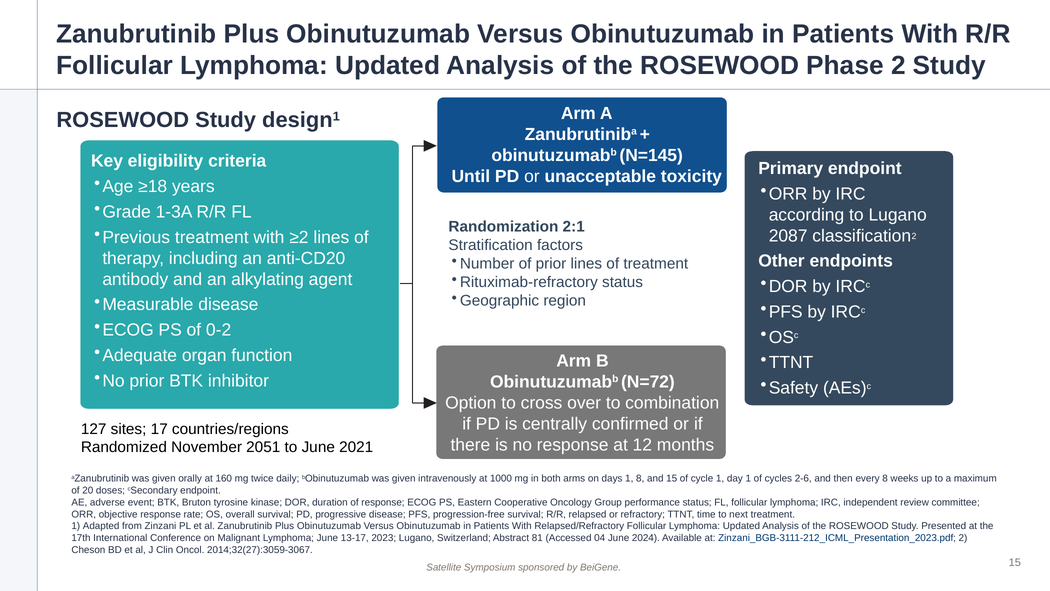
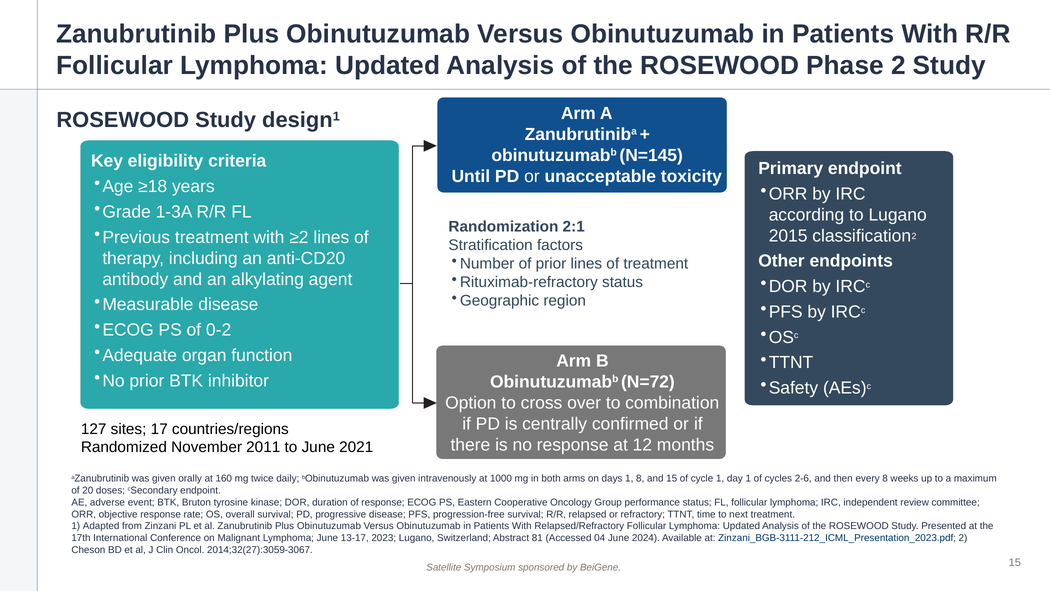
2087: 2087 -> 2015
2051: 2051 -> 2011
